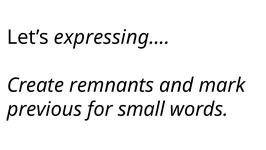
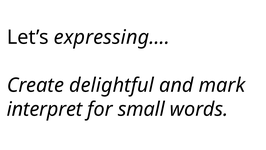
remnants: remnants -> delightful
previous: previous -> interpret
